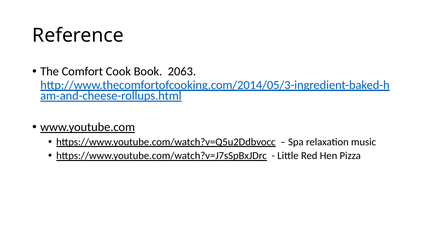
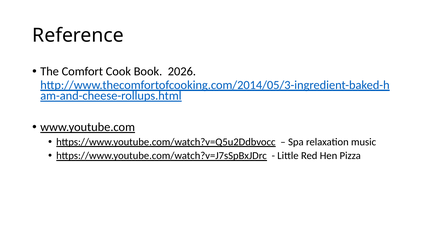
2063: 2063 -> 2026
